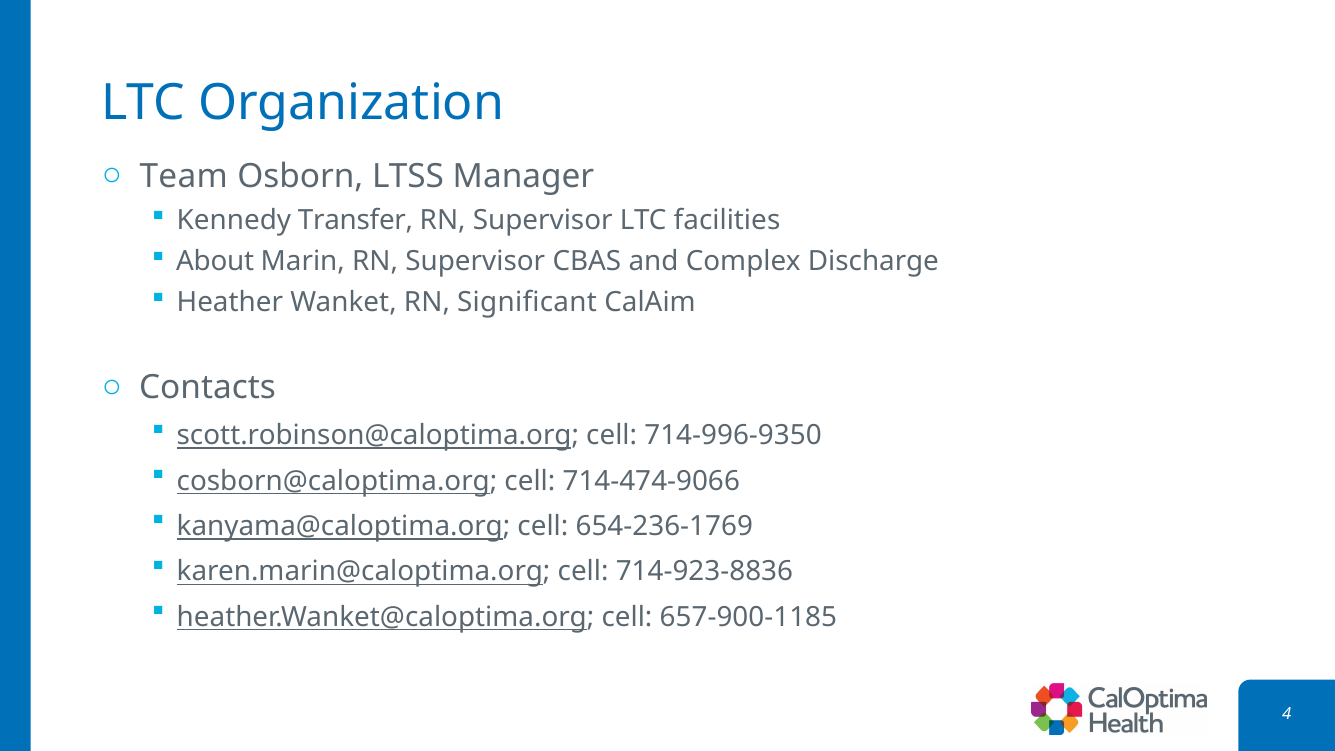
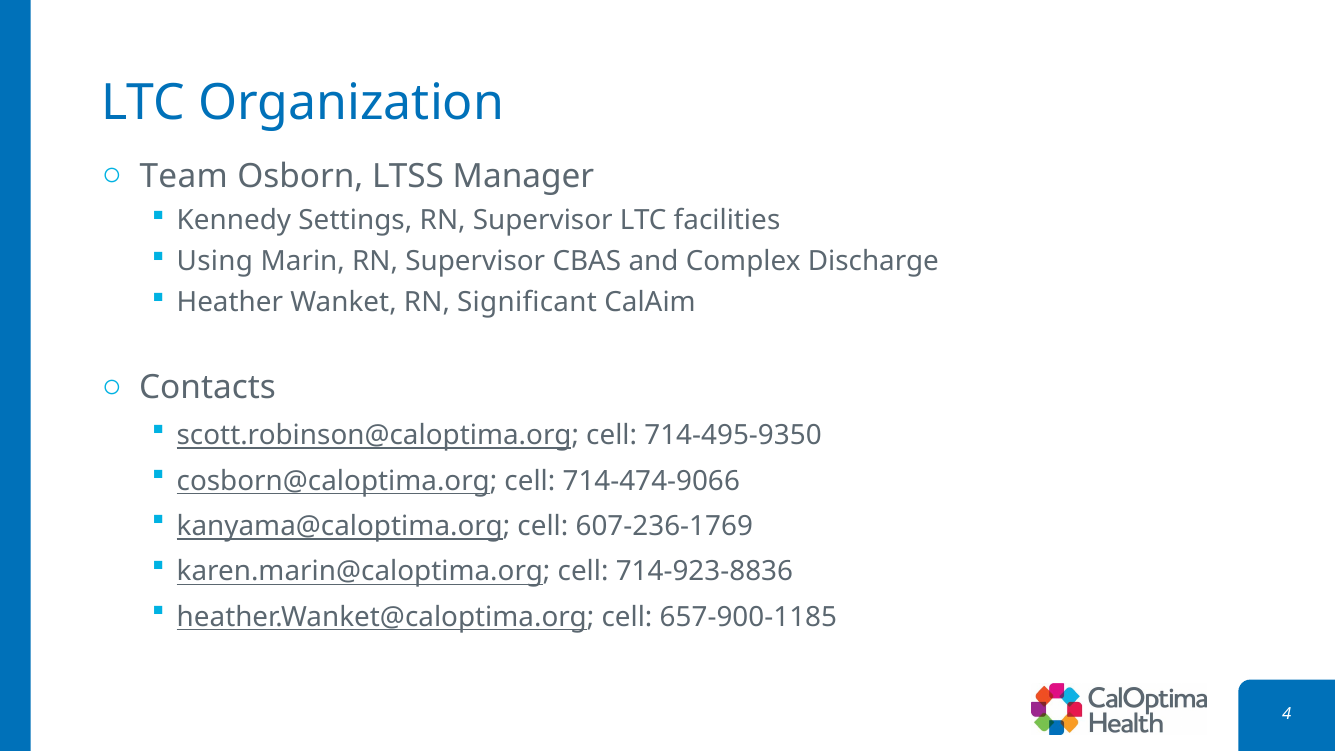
Transfer: Transfer -> Settings
About: About -> Using
714-996-9350: 714-996-9350 -> 714-495-9350
654-236-1769: 654-236-1769 -> 607-236-1769
